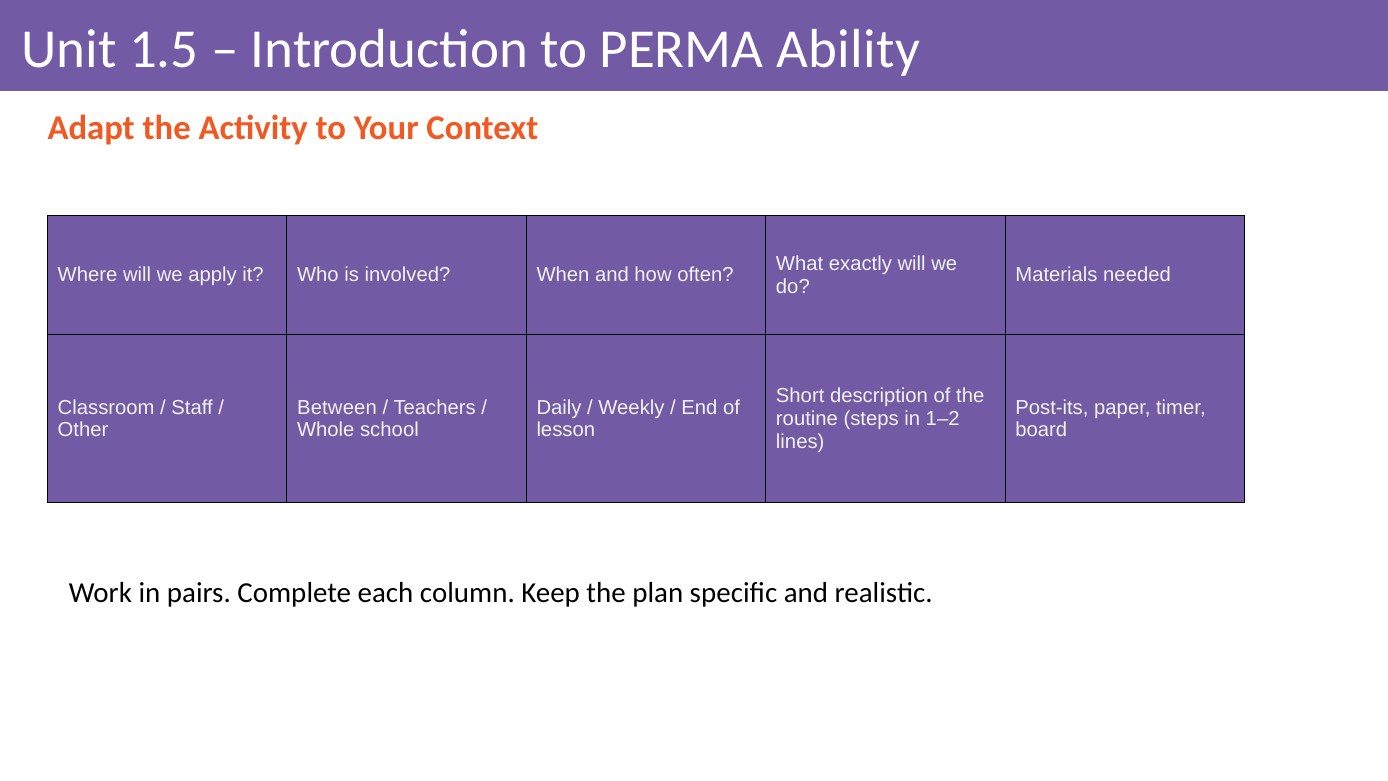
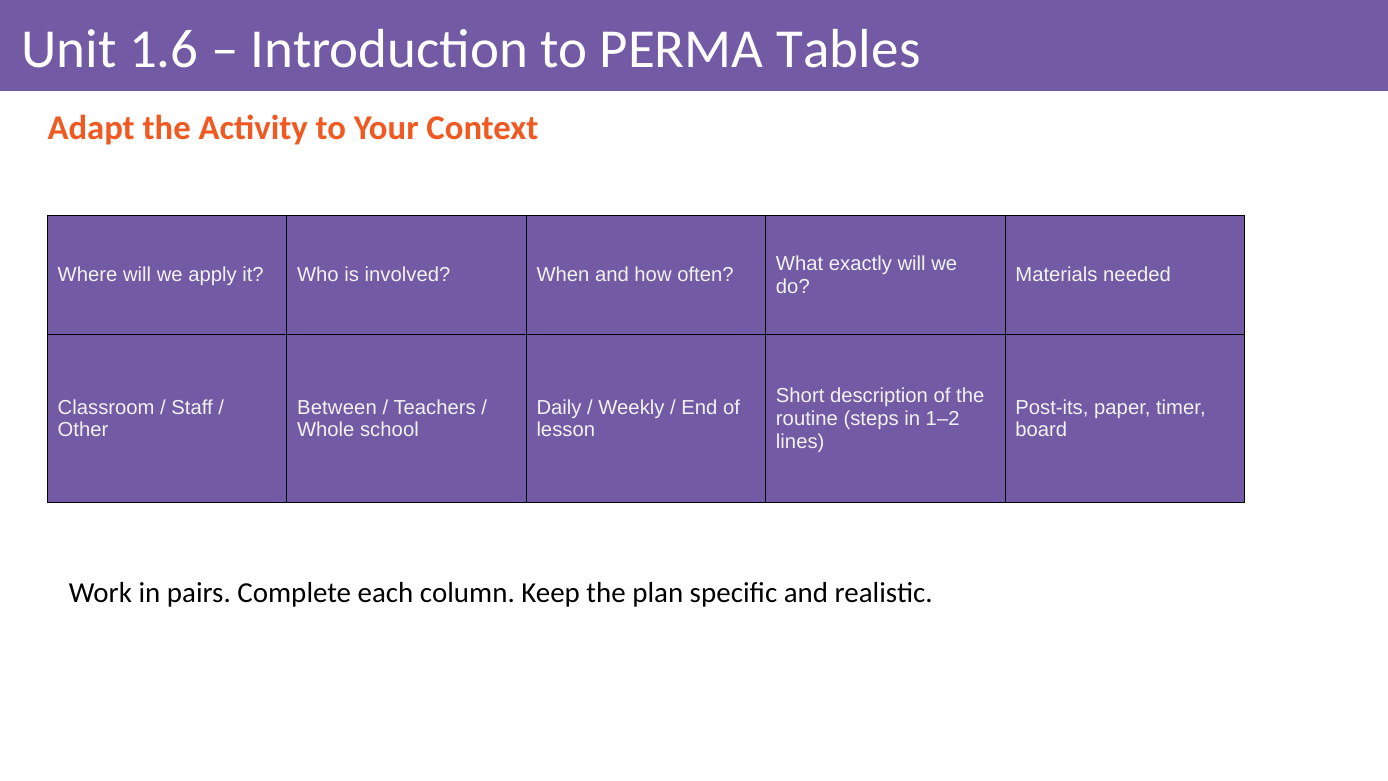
1.5: 1.5 -> 1.6
Ability: Ability -> Tables
